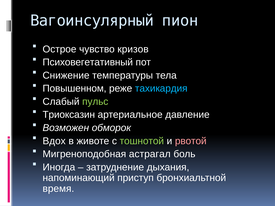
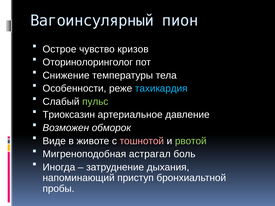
Психовегетативный: Психовегетативный -> Оторинолоринголог
Повышенном: Повышенном -> Особенности
Вдох: Вдох -> Виде
тошнотой colour: light green -> pink
рвотой colour: pink -> light green
время: время -> пробы
